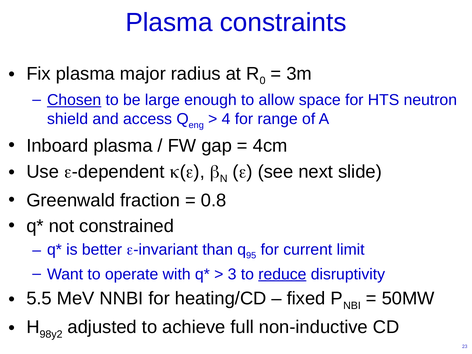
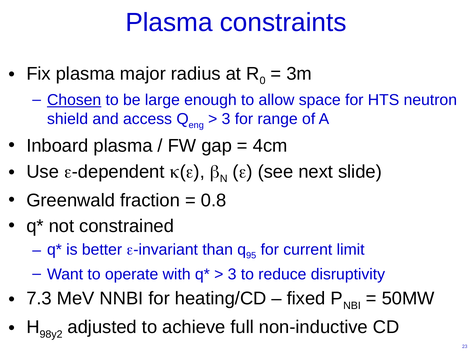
4 at (226, 119): 4 -> 3
reduce underline: present -> none
5.5: 5.5 -> 7.3
